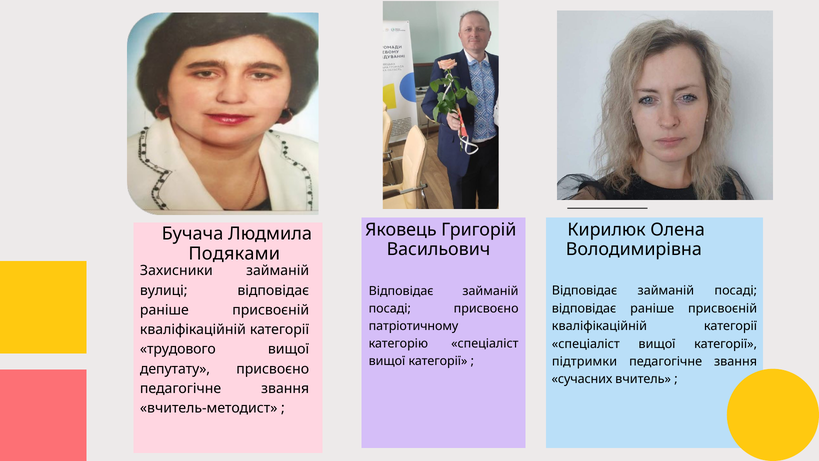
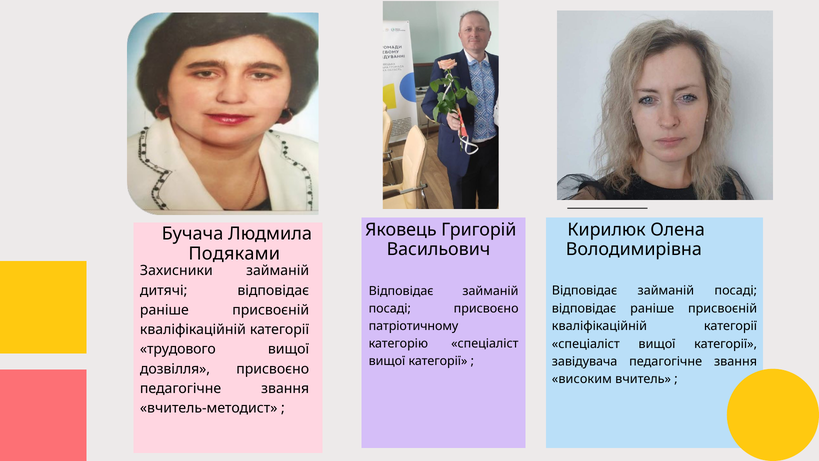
вулиці: вулиці -> дитячі
підтримки: підтримки -> завідувача
депутату: депутату -> дозвілля
сучасних: сучасних -> високим
